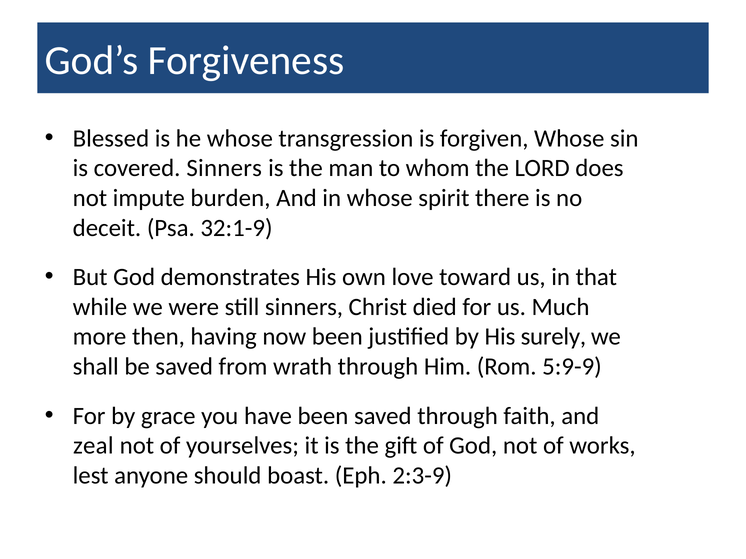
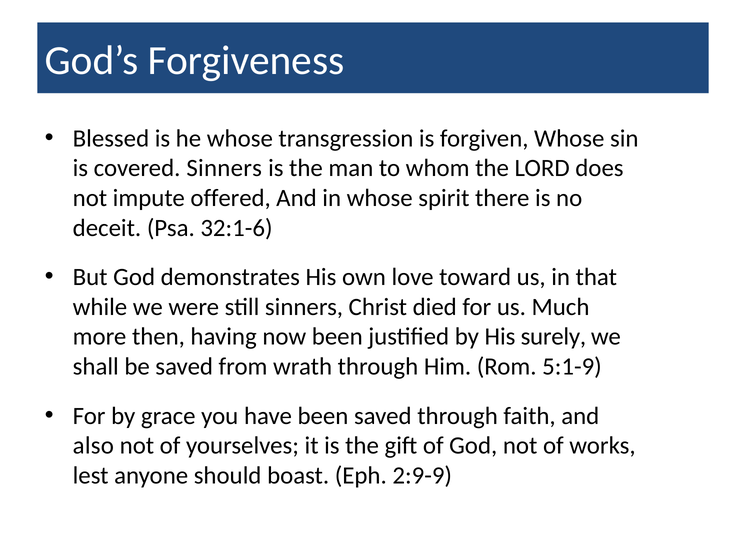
burden: burden -> offered
32:1-9: 32:1-9 -> 32:1-6
5:9-9: 5:9-9 -> 5:1-9
zeal: zeal -> also
2:3-9: 2:3-9 -> 2:9-9
